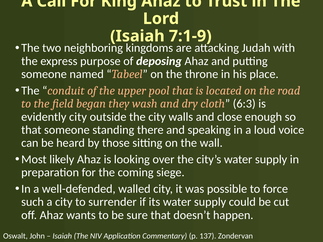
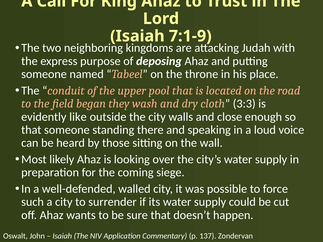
6:3: 6:3 -> 3:3
evidently city: city -> like
